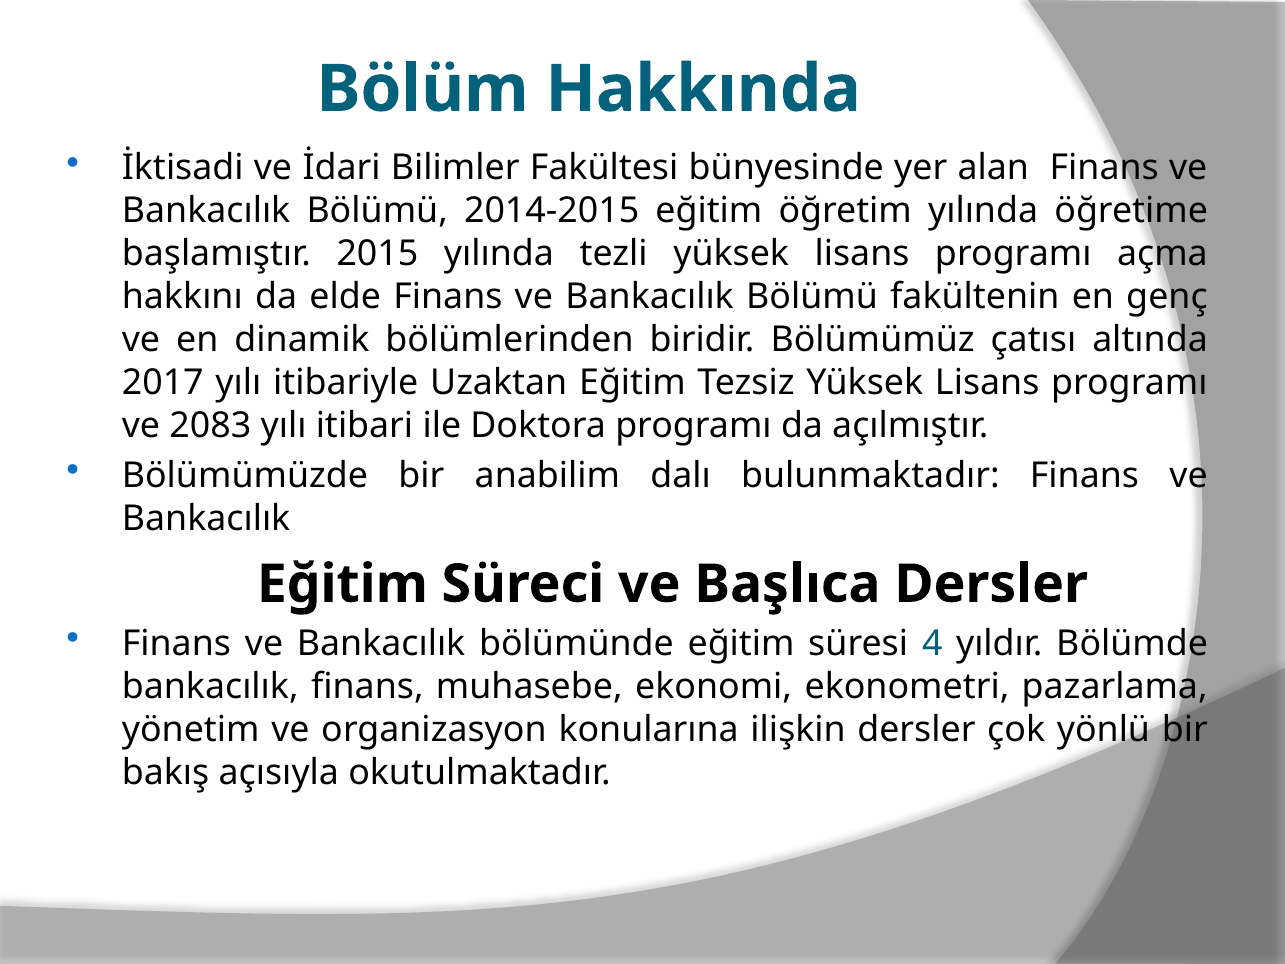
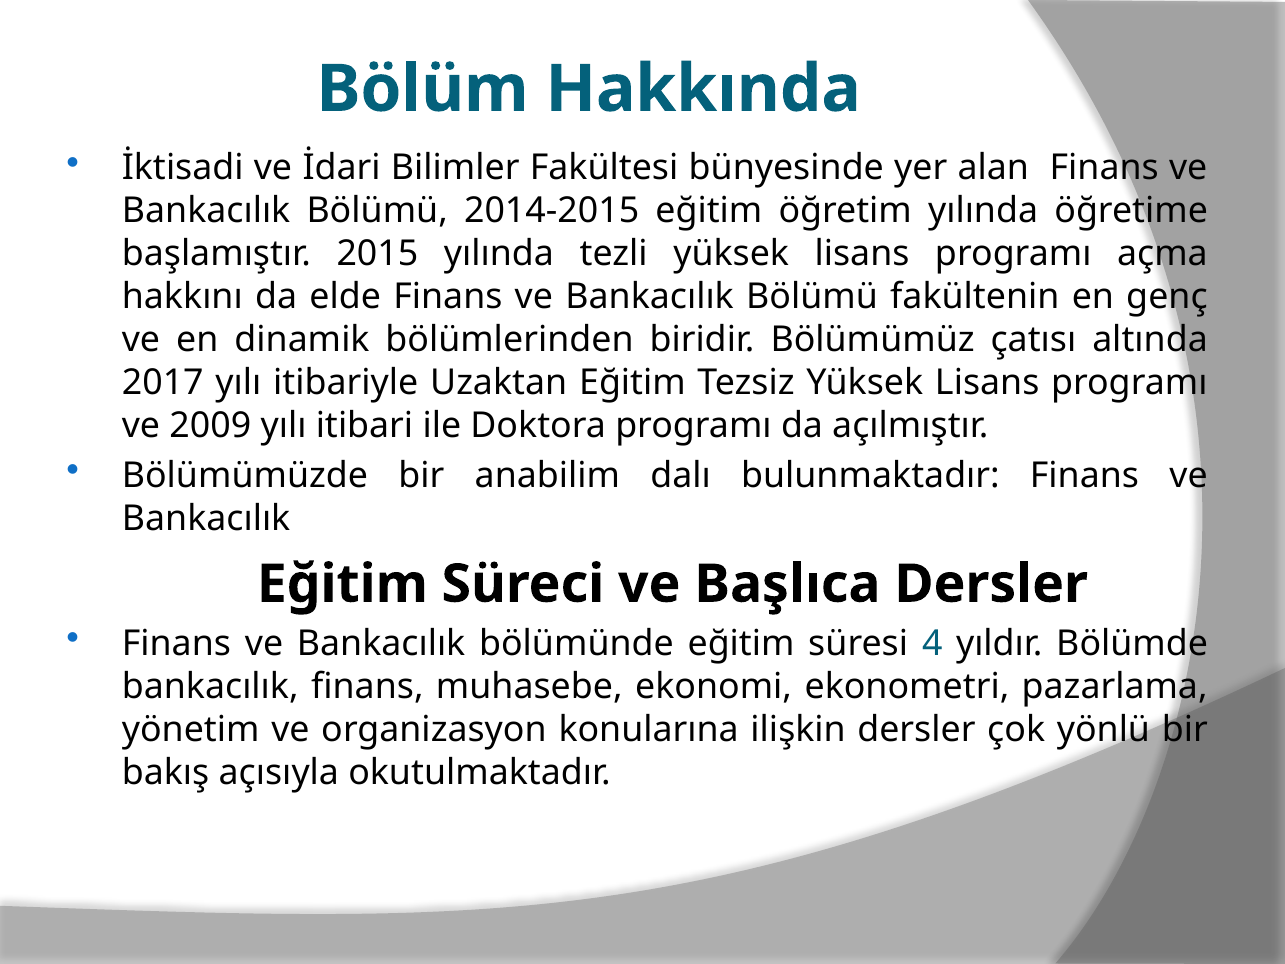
2083: 2083 -> 2009
